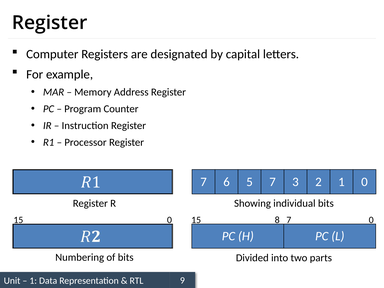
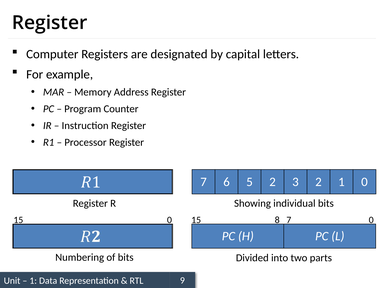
5 7: 7 -> 2
